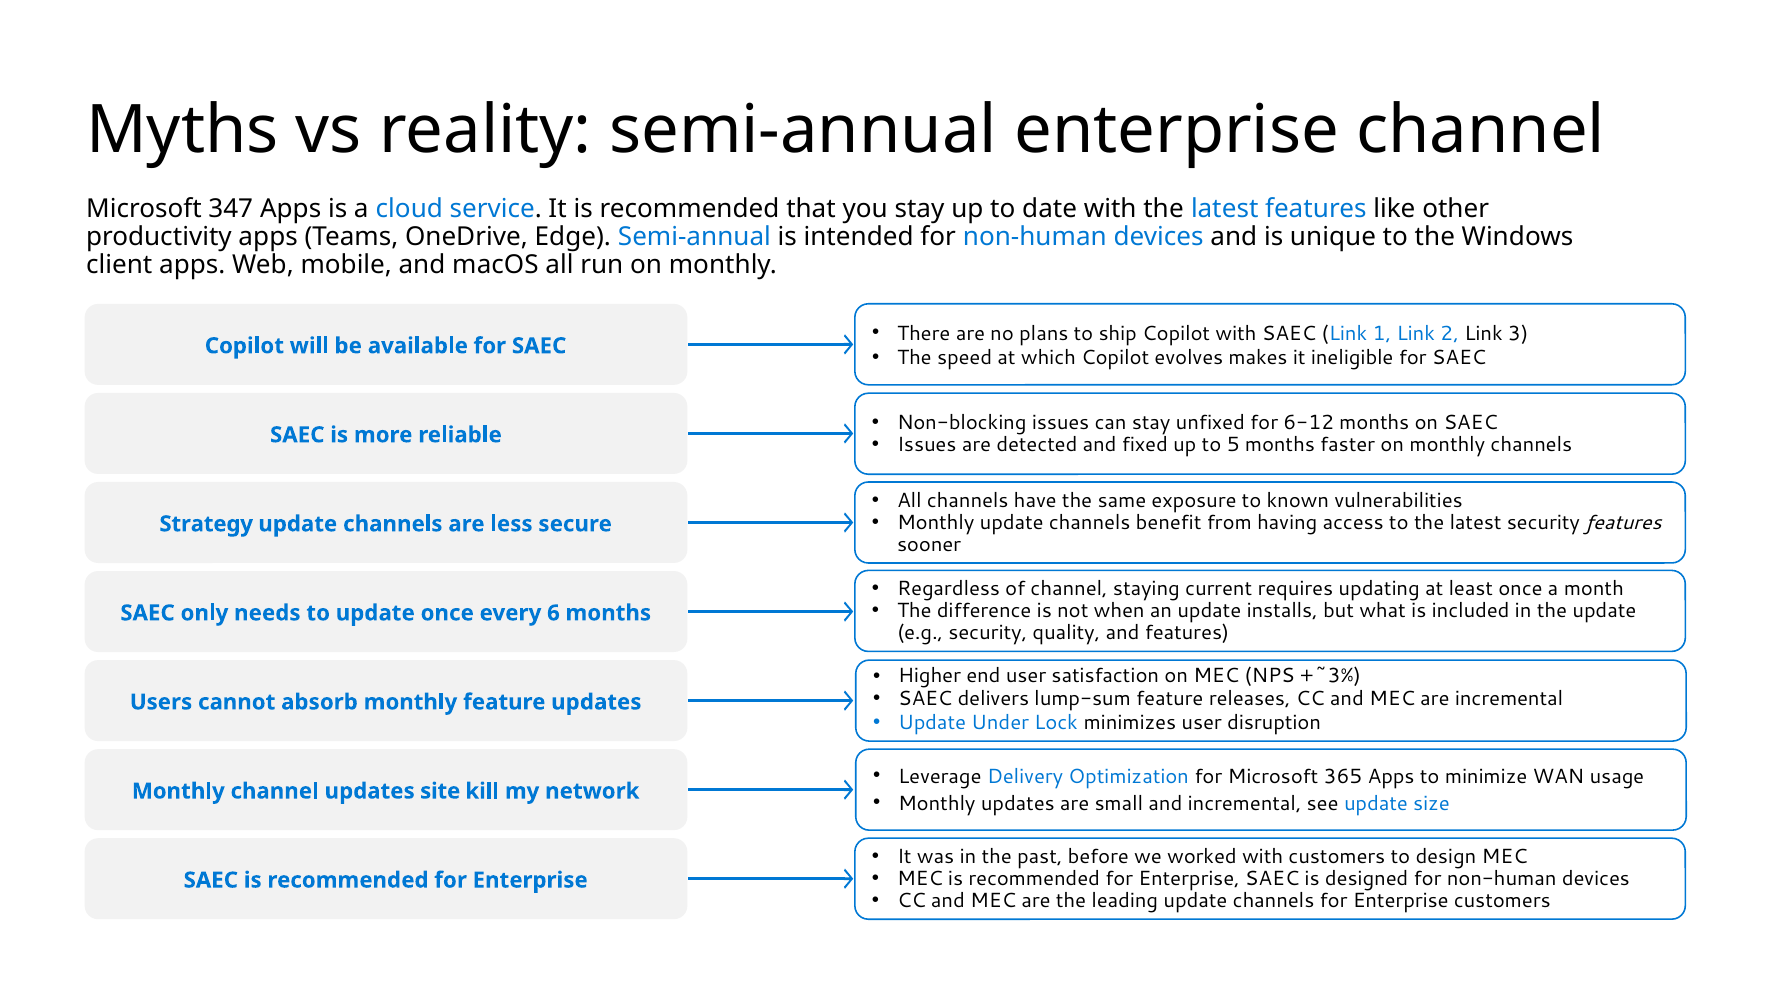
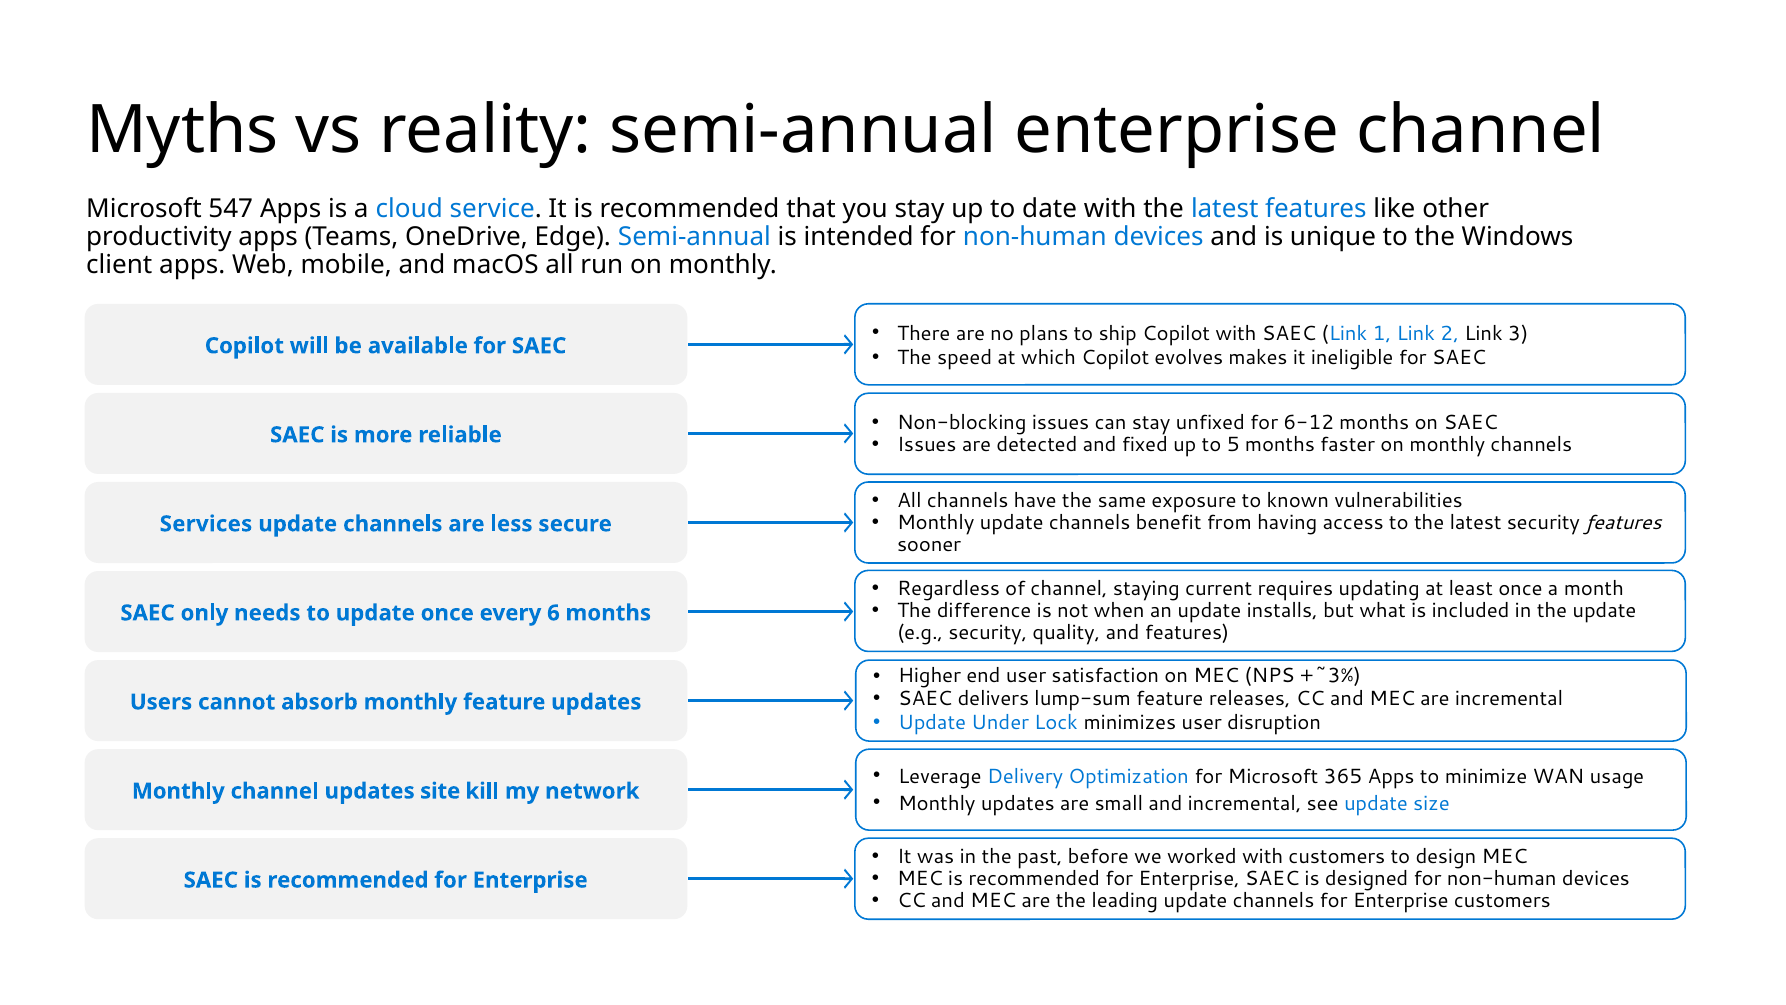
347: 347 -> 547
Strategy: Strategy -> Services
